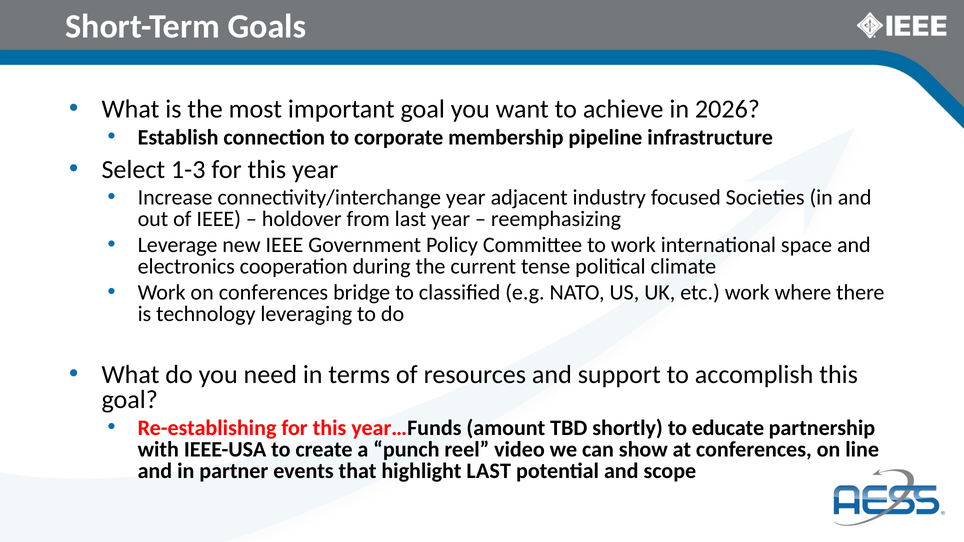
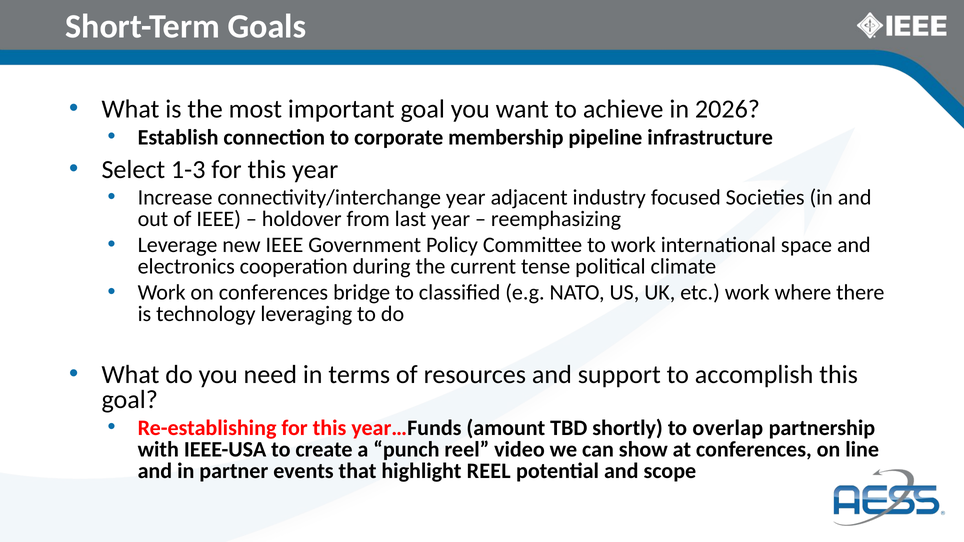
educate: educate -> overlap
highlight LAST: LAST -> REEL
